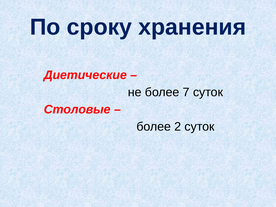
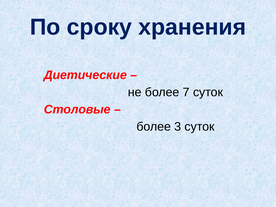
2: 2 -> 3
